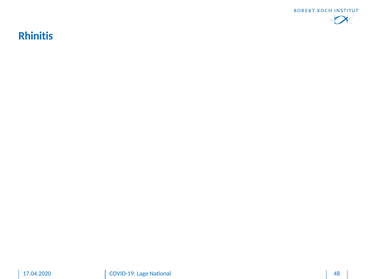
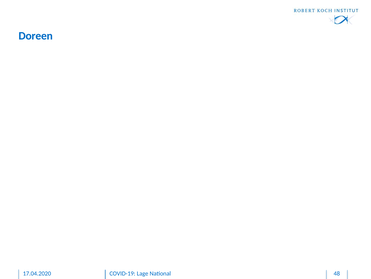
Rhinitis: Rhinitis -> Doreen
